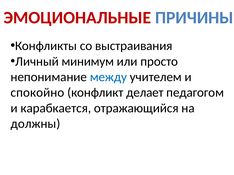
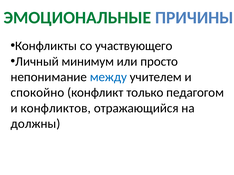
ЭМОЦИОНАЛЬНЫЕ colour: red -> green
выстраивания: выстраивания -> участвующего
делает: делает -> только
карабкается: карабкается -> конфликтов
